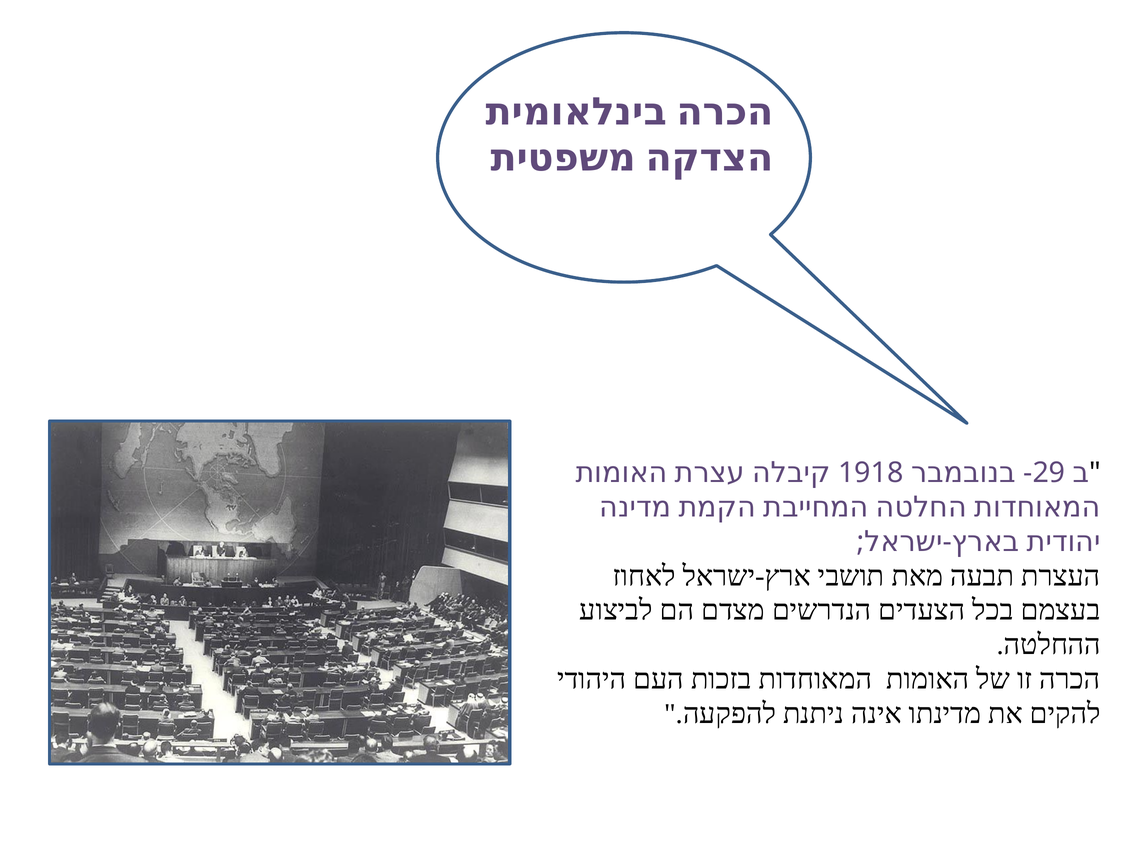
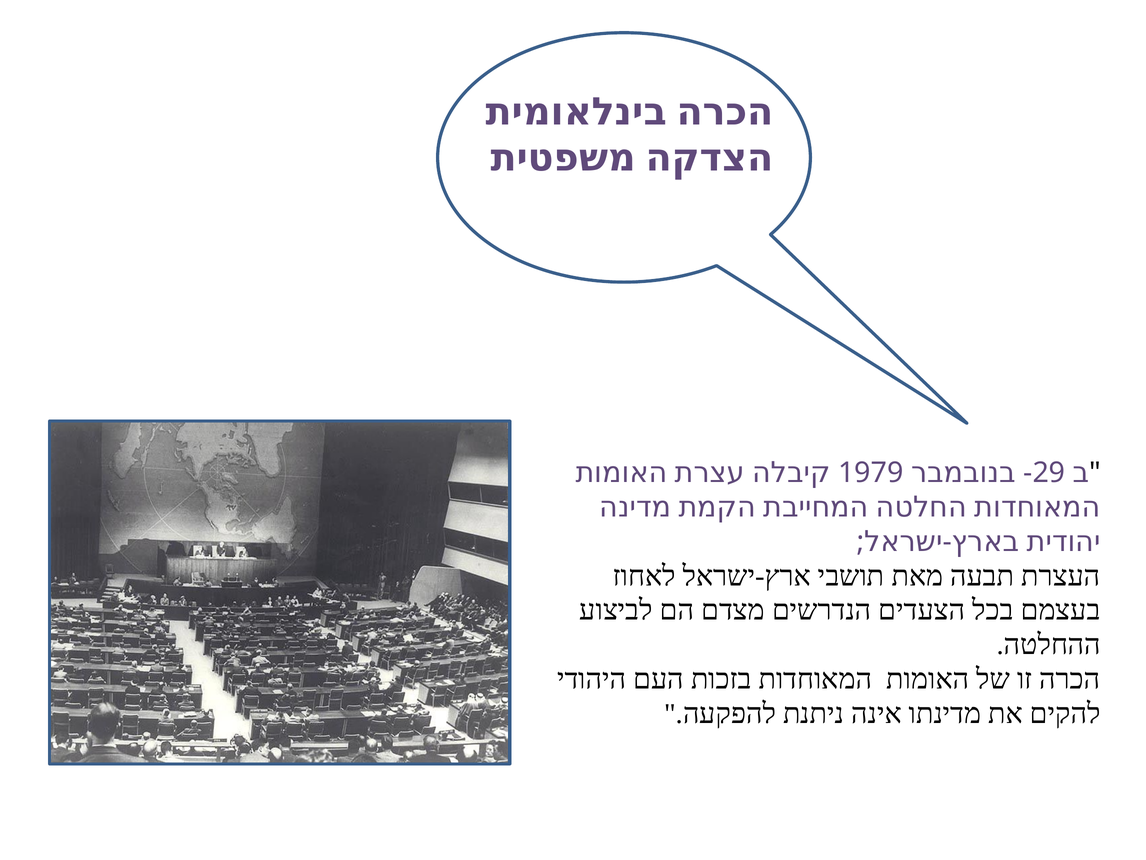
1918: 1918 -> 1979
